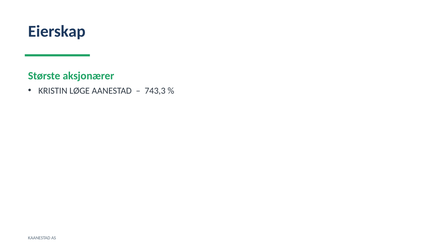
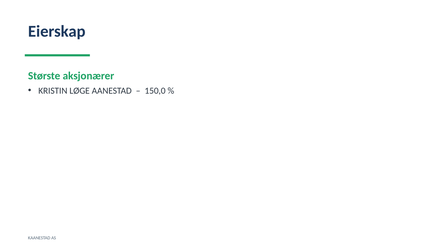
743,3: 743,3 -> 150,0
